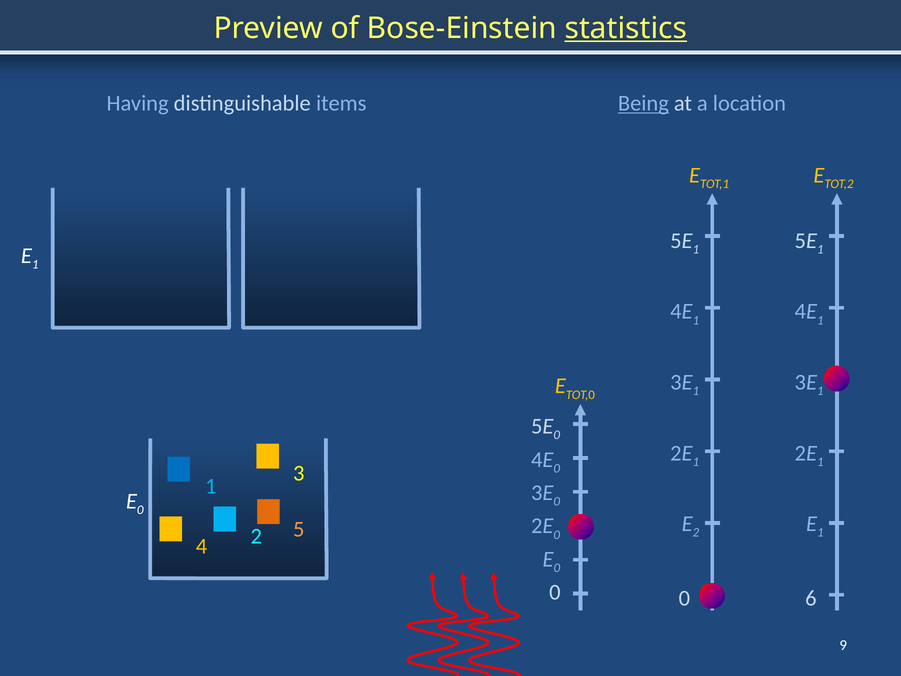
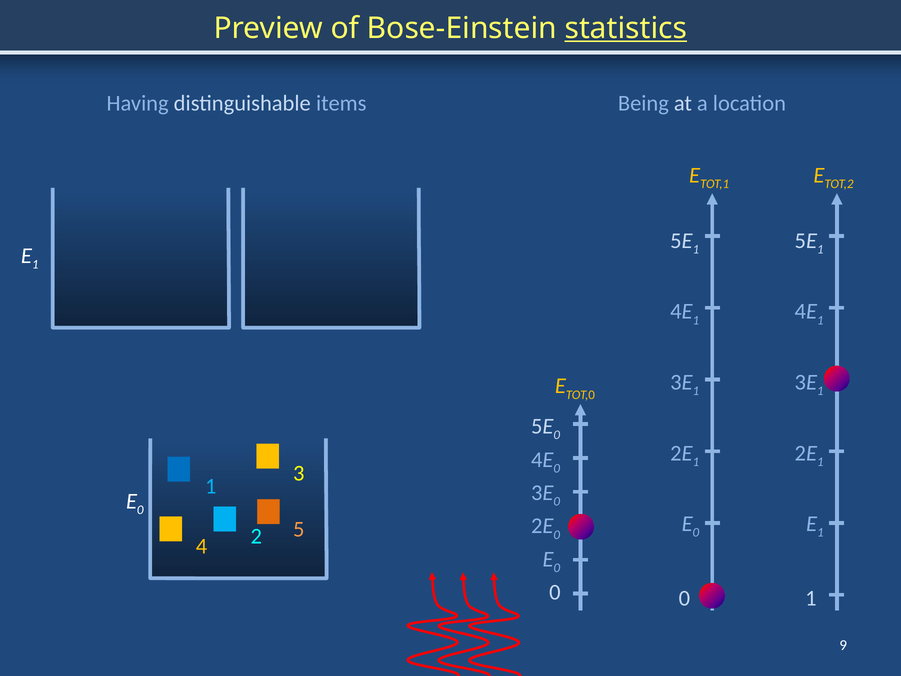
Being underline: present -> none
2 at (696, 532): 2 -> 0
6 at (811, 598): 6 -> 1
